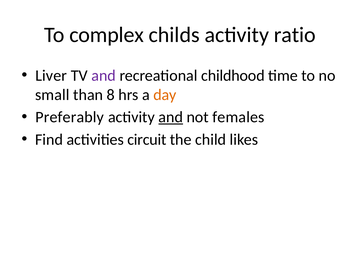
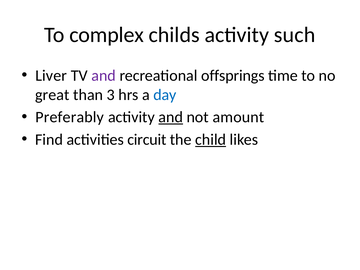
ratio: ratio -> such
childhood: childhood -> offsprings
small: small -> great
8: 8 -> 3
day colour: orange -> blue
females: females -> amount
child underline: none -> present
